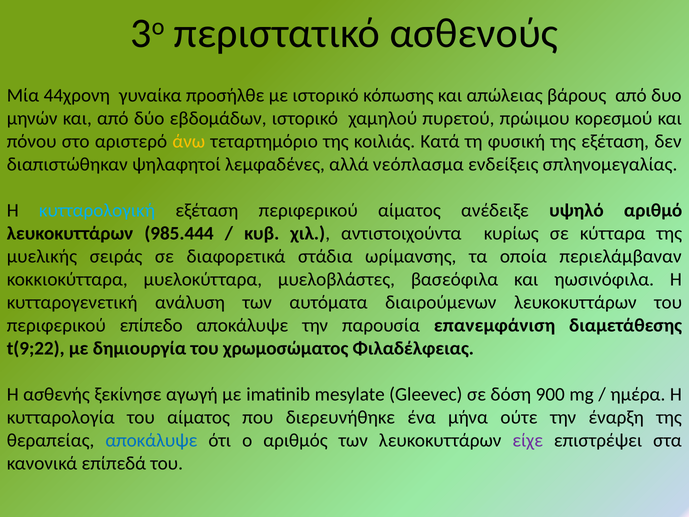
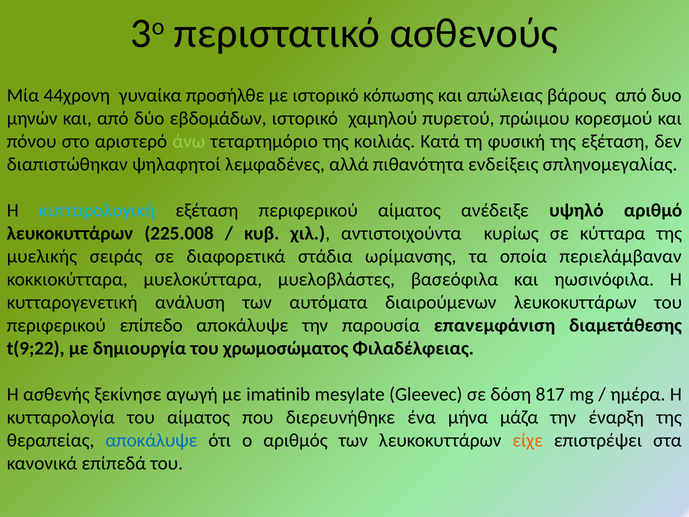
άνω colour: yellow -> light green
νεόπλασμα: νεόπλασμα -> πιθανότητα
985.444: 985.444 -> 225.008
900: 900 -> 817
ούτε: ούτε -> μάζα
είχε colour: purple -> orange
